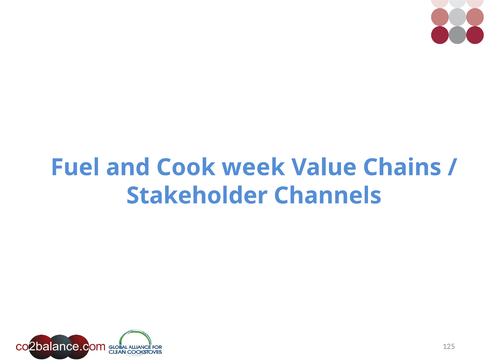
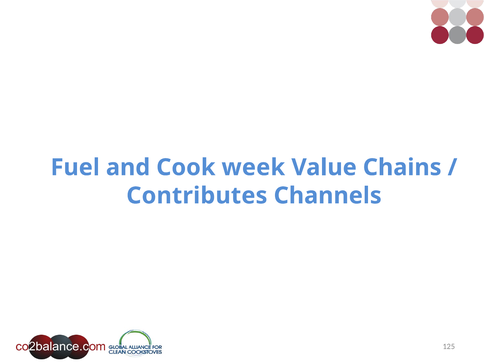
Stakeholder: Stakeholder -> Contributes
